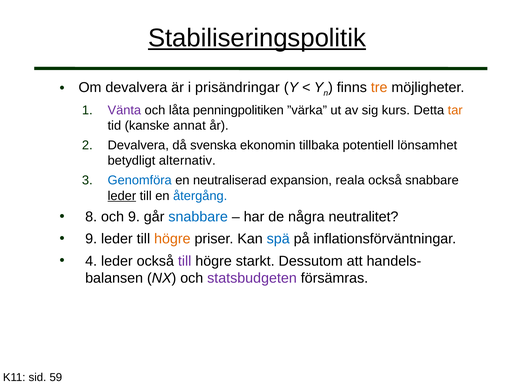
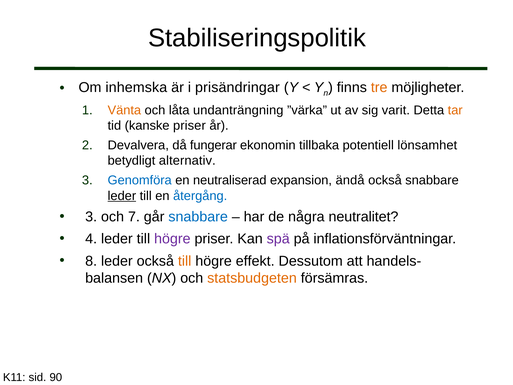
Stabiliseringspolitik underline: present -> none
Om devalvera: devalvera -> inhemska
Vänta colour: purple -> orange
penningpolitiken: penningpolitiken -> undanträngning
kurs: kurs -> varit
kanske annat: annat -> priser
svenska: svenska -> fungerar
reala: reala -> ändå
8 at (91, 217): 8 -> 3
och 9: 9 -> 7
9 at (91, 239): 9 -> 4
högre at (172, 239) colour: orange -> purple
spä colour: blue -> purple
4: 4 -> 8
till at (185, 261) colour: purple -> orange
starkt: starkt -> effekt
statsbudgeten colour: purple -> orange
59: 59 -> 90
